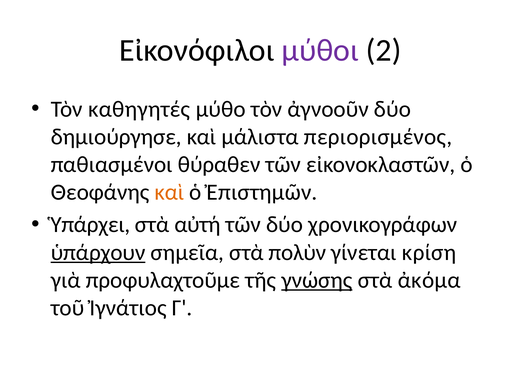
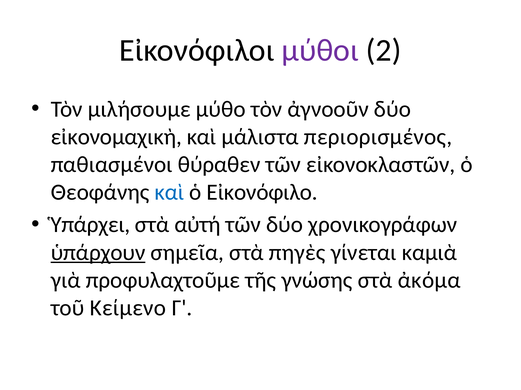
καθηγητές: καθηγητές -> μιλήσουμε
δημιούργησε: δημιούργησε -> εἰκονομαχικὴ
καὶ at (169, 193) colour: orange -> blue
Ἐπιστημῶν: Ἐπιστημῶν -> Εἰκονόφιλο
πολὺν: πολὺν -> πηγὲς
κρίση: κρίση -> καμιὰ
γνώσης underline: present -> none
Ἰγνάτιος: Ἰγνάτιος -> Κείμενο
